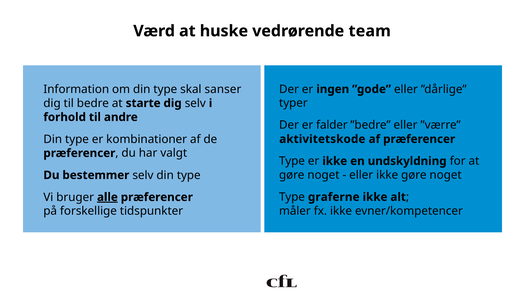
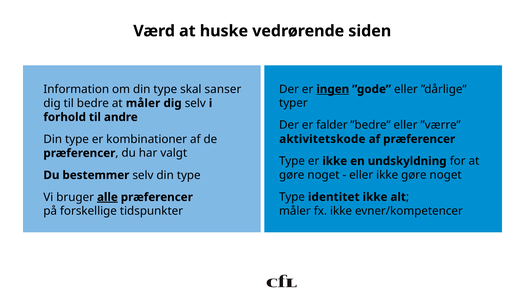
team: team -> siden
ingen underline: none -> present
at starte: starte -> måler
graferne: graferne -> identitet
